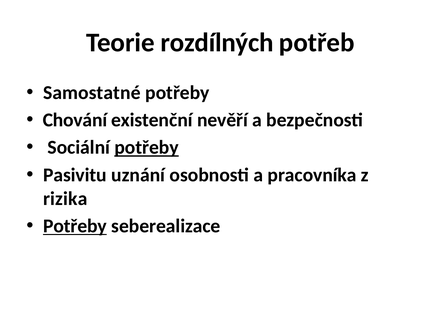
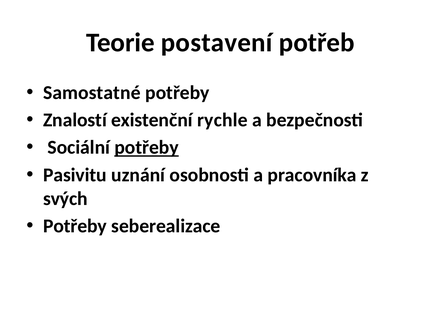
rozdílných: rozdílných -> postavení
Chování: Chování -> Znalostí
nevěří: nevěří -> rychle
rizika: rizika -> svých
Potřeby at (75, 226) underline: present -> none
